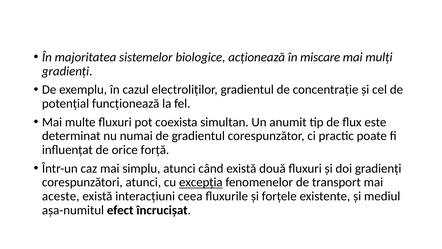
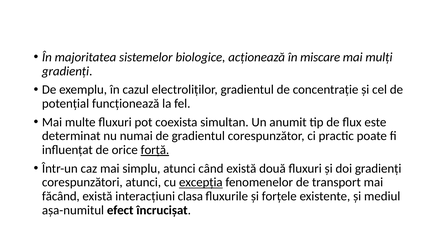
forță underline: none -> present
aceste: aceste -> făcând
ceea: ceea -> clasa
